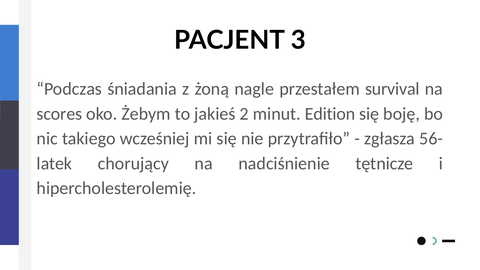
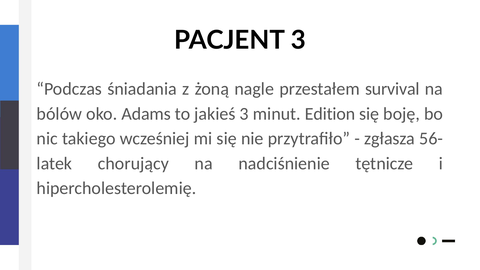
scores: scores -> bólów
Żebym: Żebym -> Adams
jakieś 2: 2 -> 3
